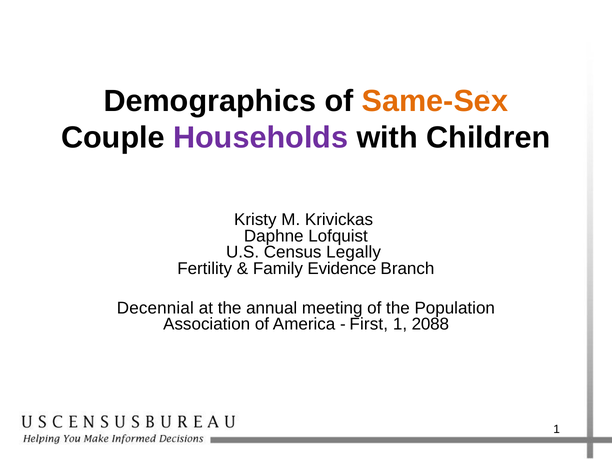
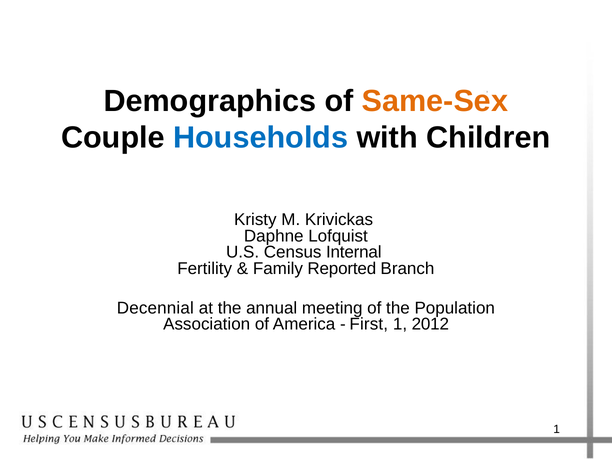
Households colour: purple -> blue
Legally: Legally -> Internal
Evidence: Evidence -> Reported
2088: 2088 -> 2012
